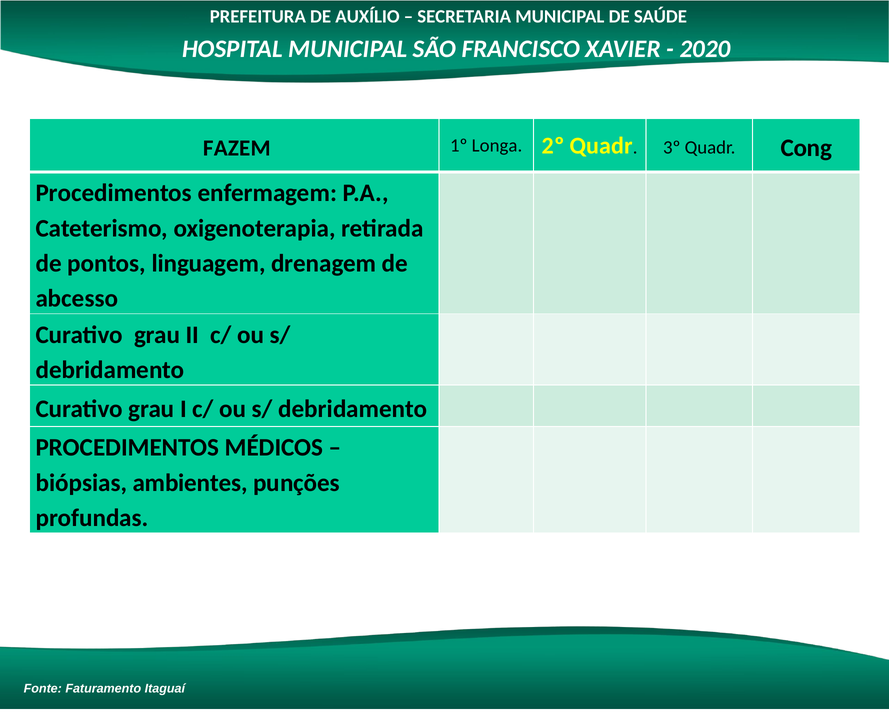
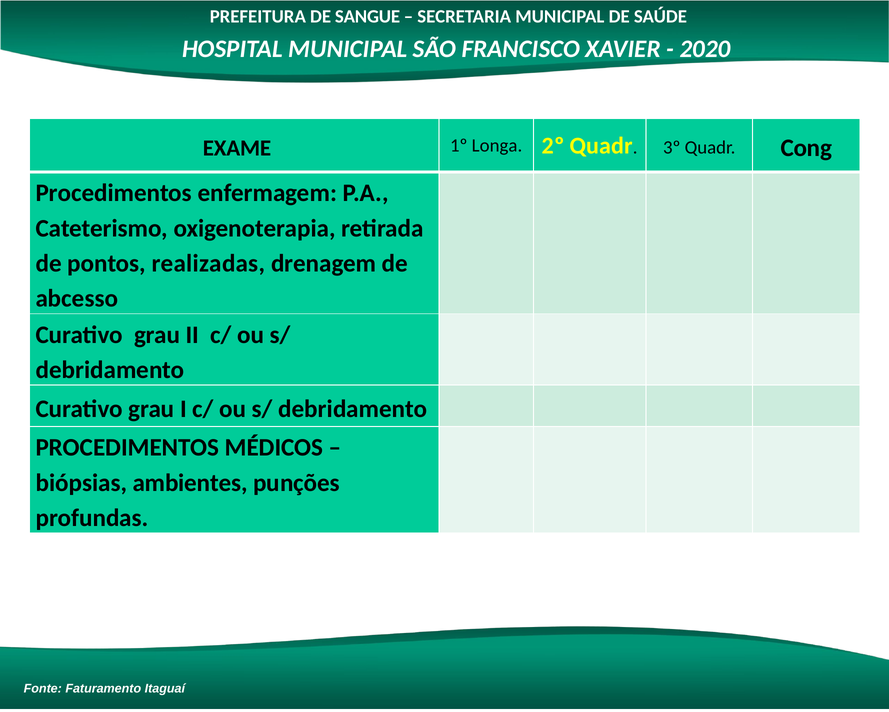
AUXÍLIO: AUXÍLIO -> SANGUE
FAZEM: FAZEM -> EXAME
linguagem: linguagem -> realizadas
